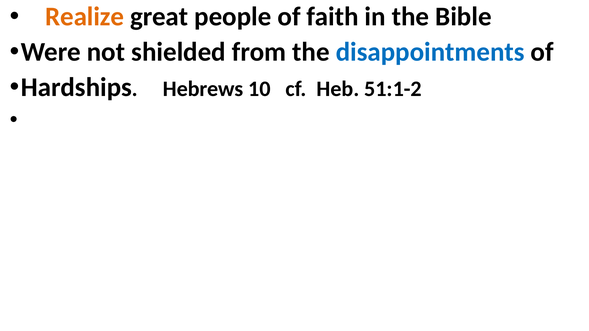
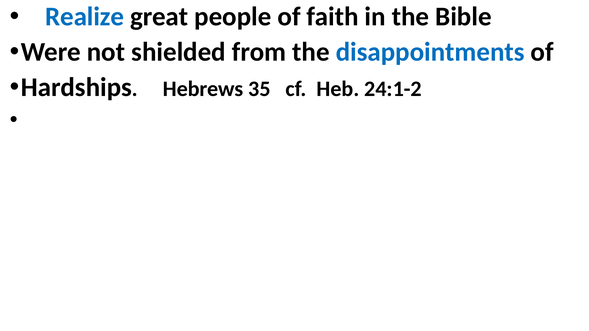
Realize colour: orange -> blue
10: 10 -> 35
51:1-2: 51:1-2 -> 24:1-2
